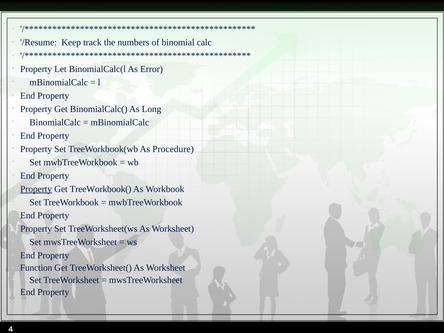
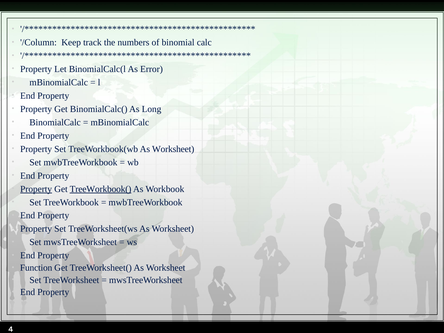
/Resume: /Resume -> /Column
TreeWorkbook(wb As Procedure: Procedure -> Worksheet
TreeWorkbook( underline: none -> present
